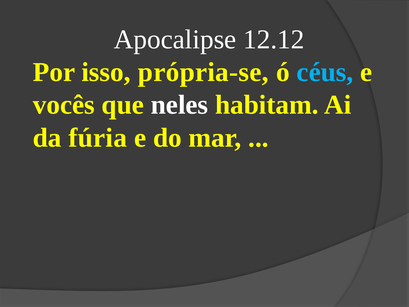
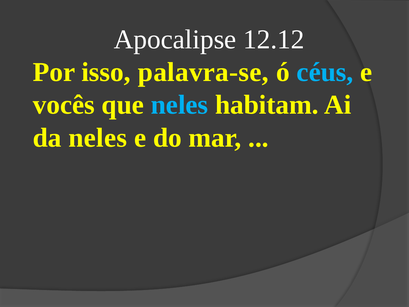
própria-se: própria-se -> palavra-se
neles at (180, 105) colour: white -> light blue
da fúria: fúria -> neles
